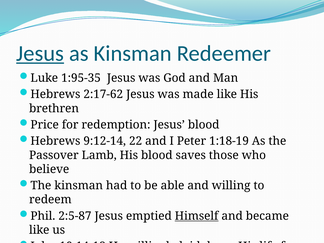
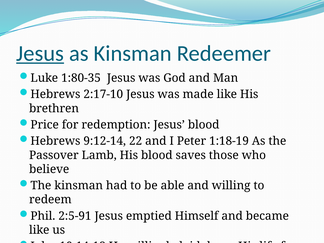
1:95-35: 1:95-35 -> 1:80-35
2:17-62: 2:17-62 -> 2:17-10
2:5-87: 2:5-87 -> 2:5-91
Himself underline: present -> none
